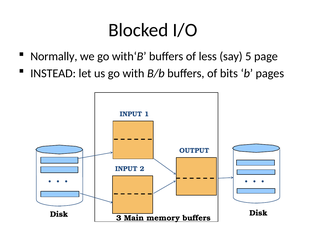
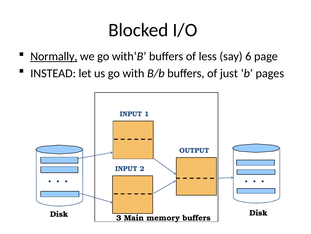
Normally underline: none -> present
5: 5 -> 6
bits: bits -> just
